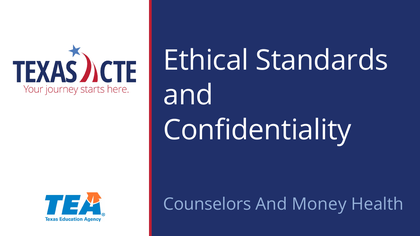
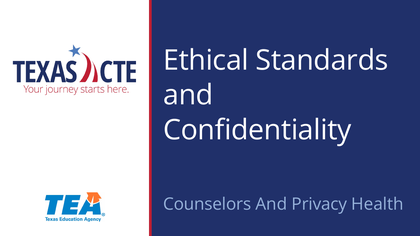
Money: Money -> Privacy
